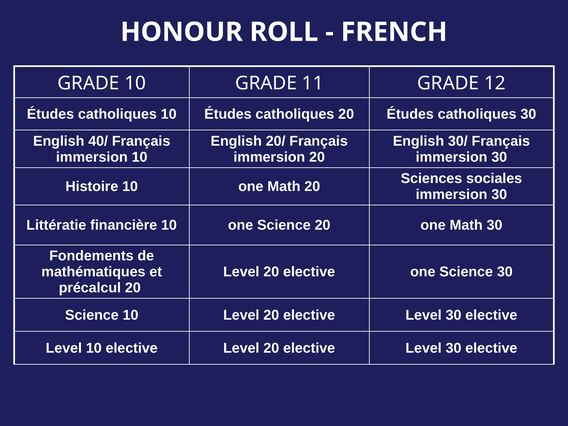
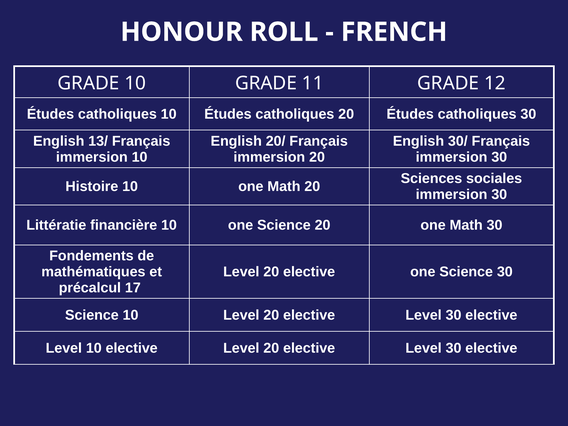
40/: 40/ -> 13/
précalcul 20: 20 -> 17
